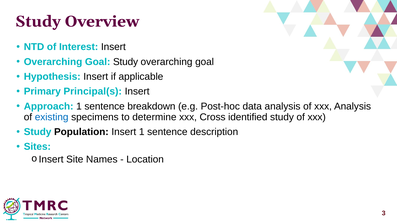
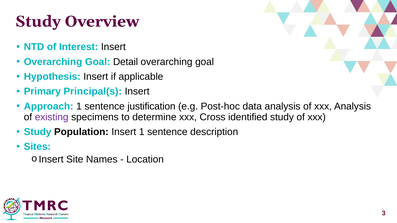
Goal Study: Study -> Detail
breakdown: breakdown -> justification
existing colour: blue -> purple
